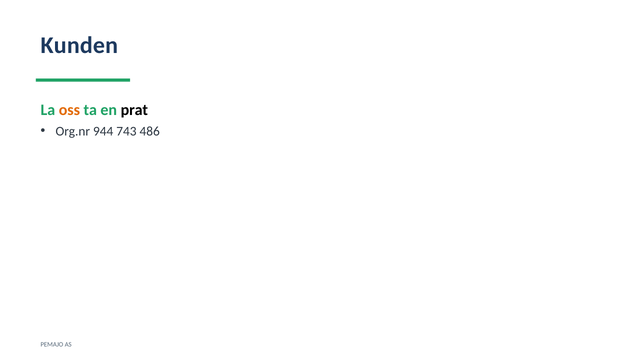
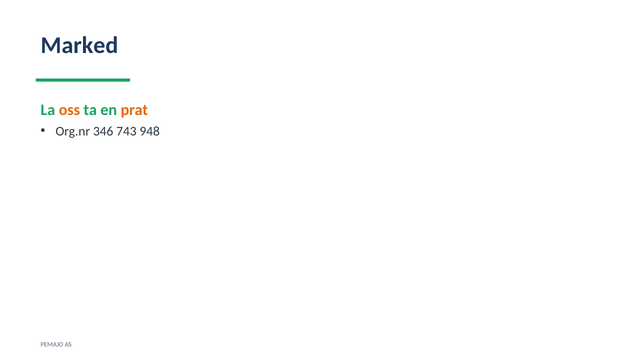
Kunden: Kunden -> Marked
prat colour: black -> orange
944: 944 -> 346
486: 486 -> 948
